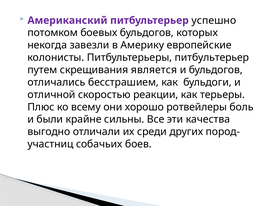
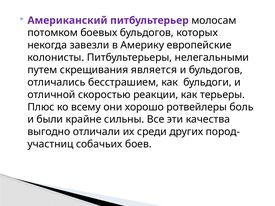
успешно: успешно -> молосам
Питбультерьеры питбультерьер: питбультерьер -> нелегальными
